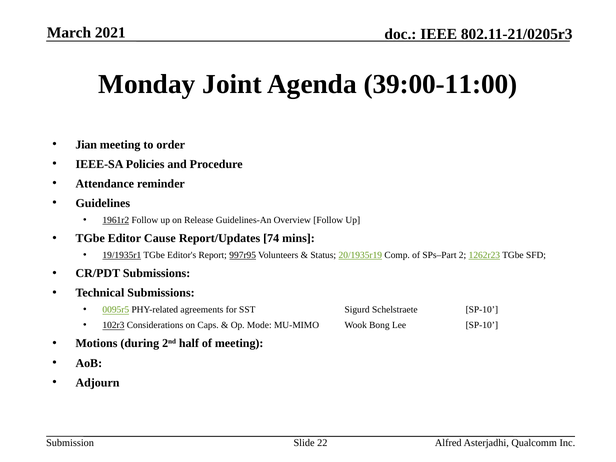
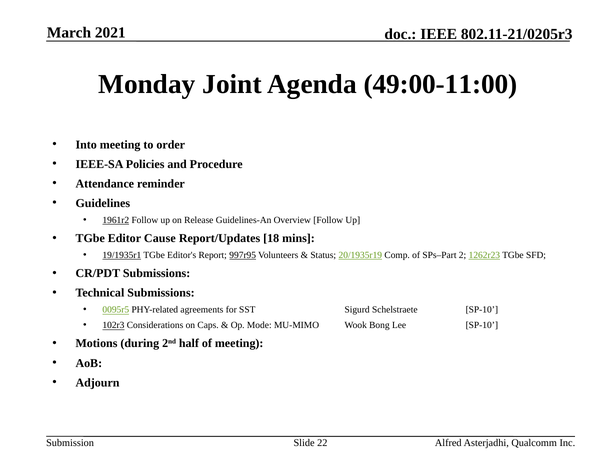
39:00-11:00: 39:00-11:00 -> 49:00-11:00
Jian: Jian -> Into
74: 74 -> 18
